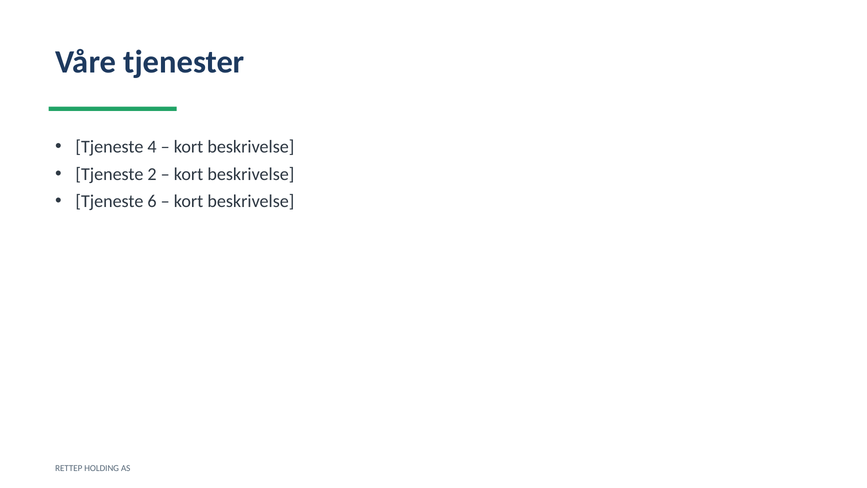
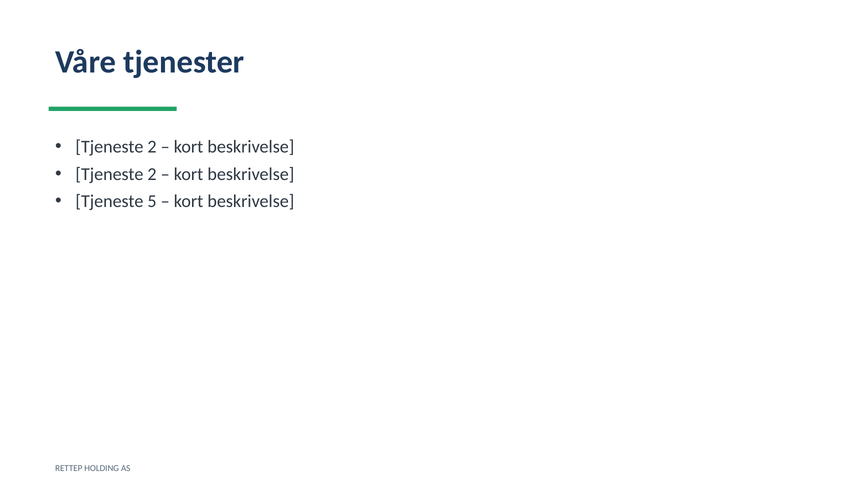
4 at (152, 147): 4 -> 2
6: 6 -> 5
